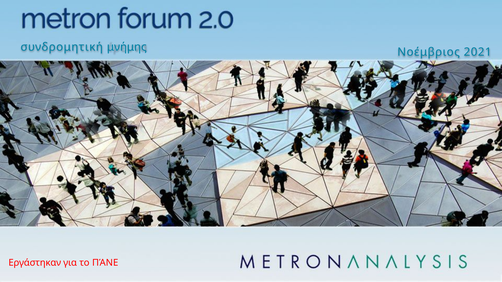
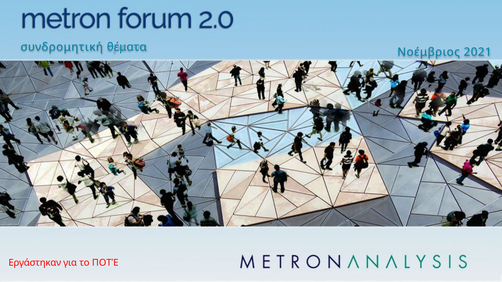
μνήμης: μνήμης -> θέματα
ΠΆΝΕ: ΠΆΝΕ -> ΠΟΤΈ
